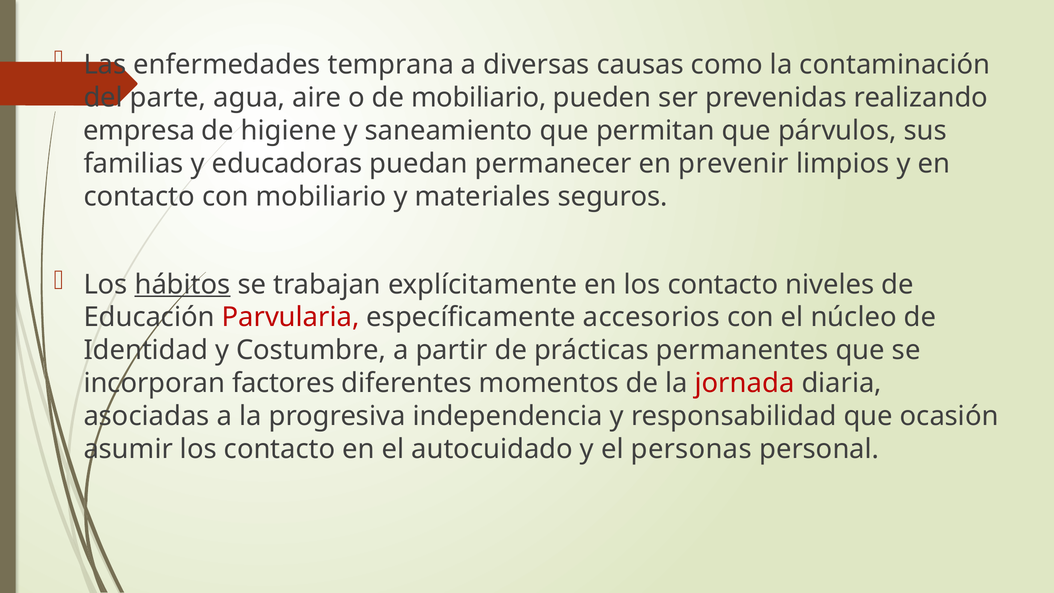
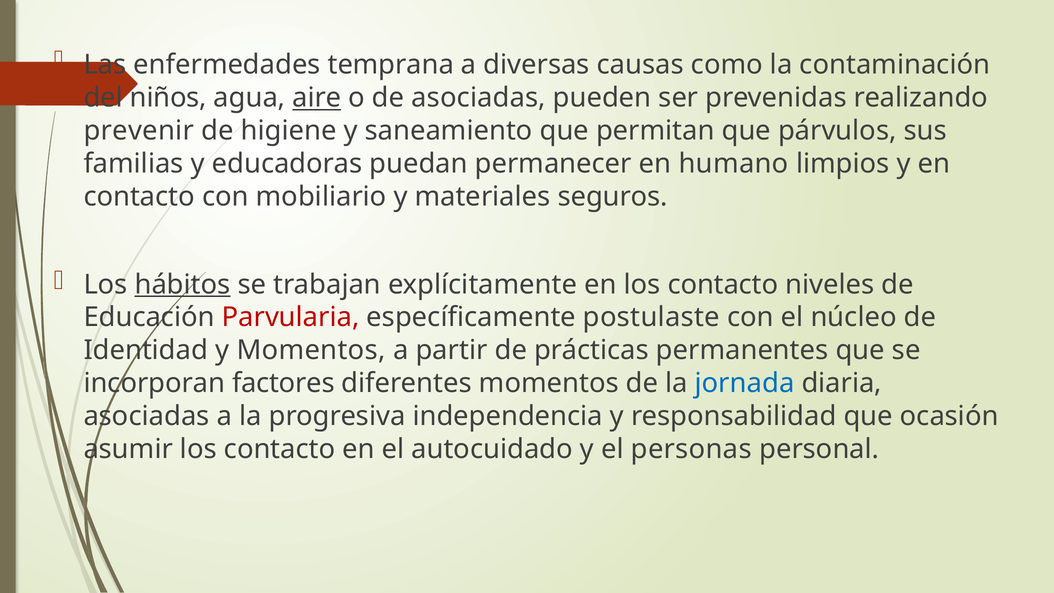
parte: parte -> niños
aire underline: none -> present
de mobiliario: mobiliario -> asociadas
empresa: empresa -> prevenir
prevenir: prevenir -> humano
accesorios: accesorios -> postulaste
y Costumbre: Costumbre -> Momentos
jornada colour: red -> blue
